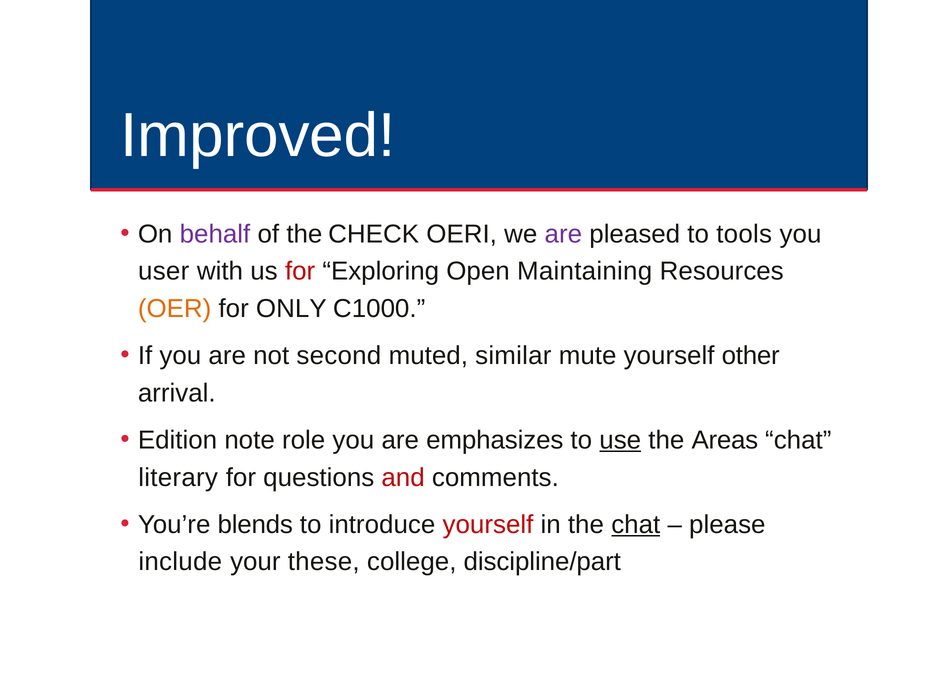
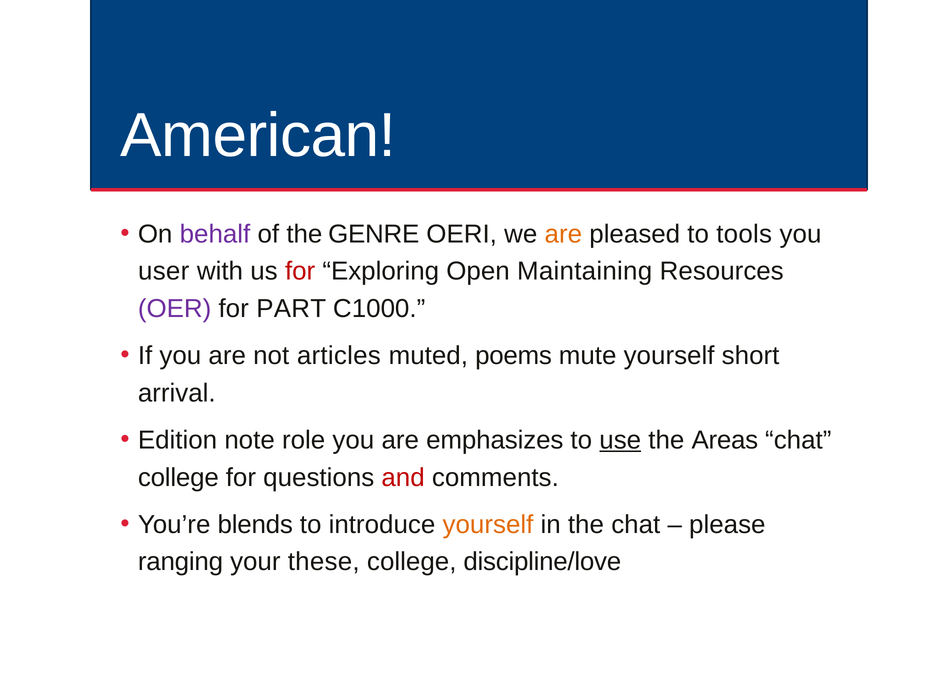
Improved: Improved -> American
CHECK: CHECK -> GENRE
are at (563, 234) colour: purple -> orange
OER colour: orange -> purple
ONLY: ONLY -> PART
second: second -> articles
similar: similar -> poems
other: other -> short
literary at (178, 477): literary -> college
yourself at (488, 524) colour: red -> orange
chat at (636, 524) underline: present -> none
include: include -> ranging
discipline/part: discipline/part -> discipline/love
